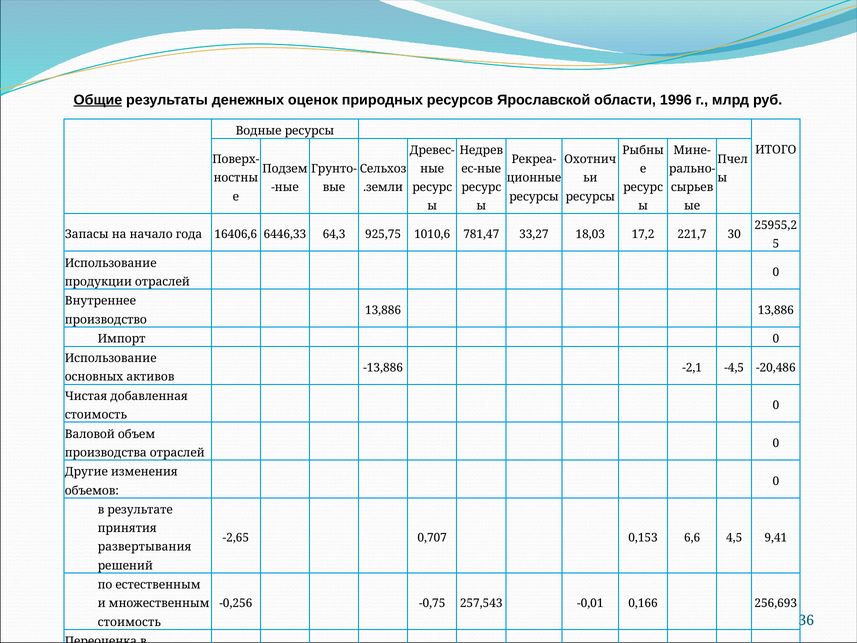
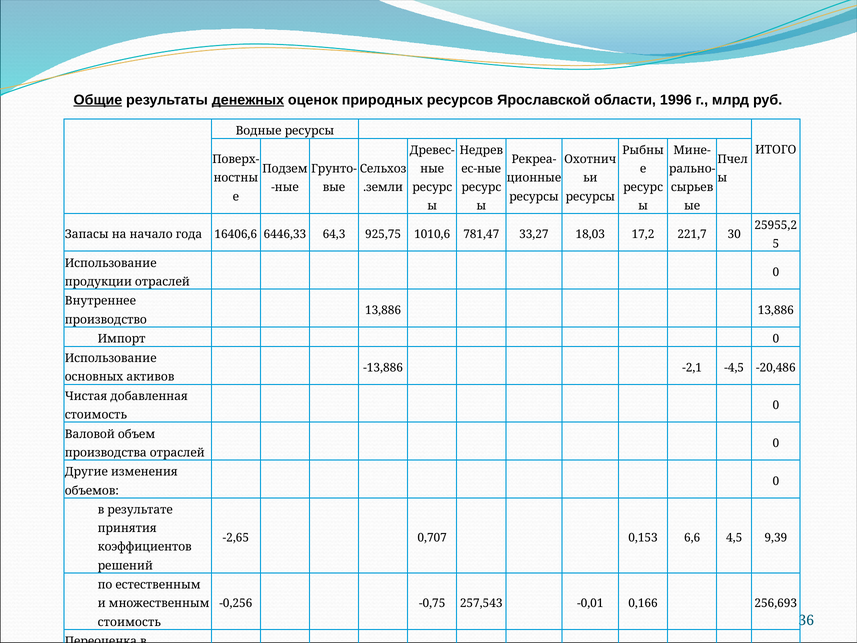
денежных underline: none -> present
9,41: 9,41 -> 9,39
развертывания: развертывания -> коэффициентов
